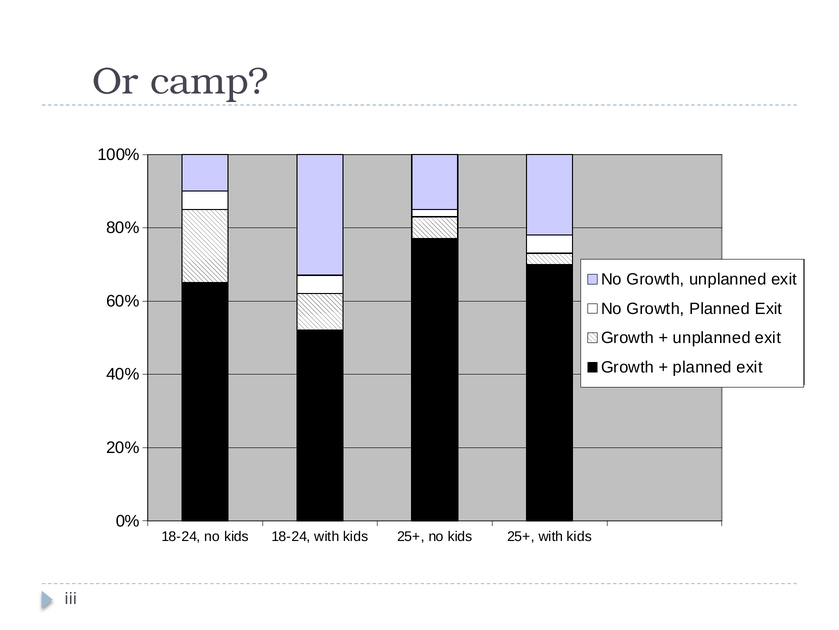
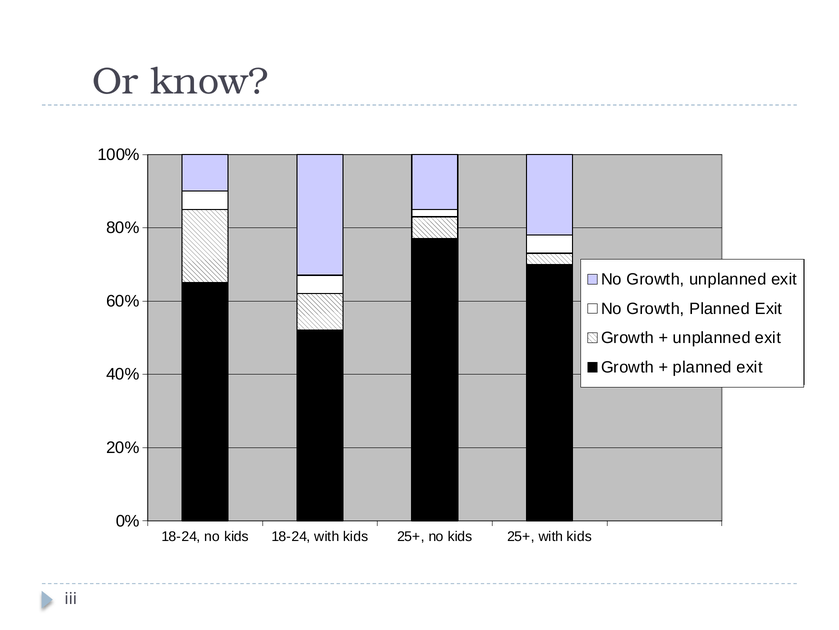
camp: camp -> know
